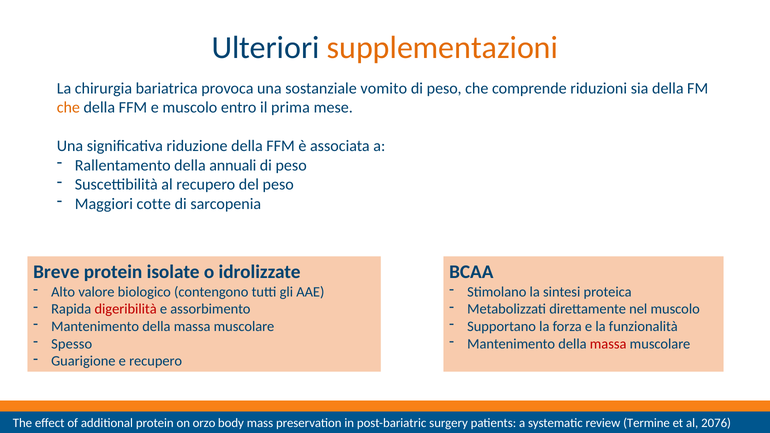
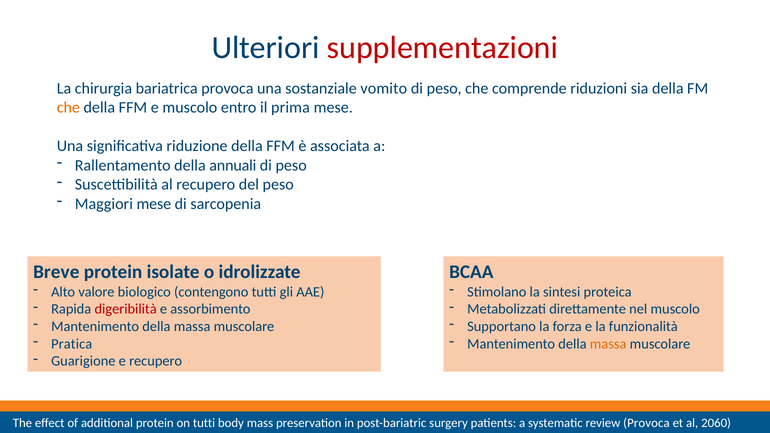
supplementazioni colour: orange -> red
Maggiori cotte: cotte -> mese
Spesso: Spesso -> Pratica
massa at (608, 344) colour: red -> orange
on orzo: orzo -> tutti
review Termine: Termine -> Provoca
2076: 2076 -> 2060
